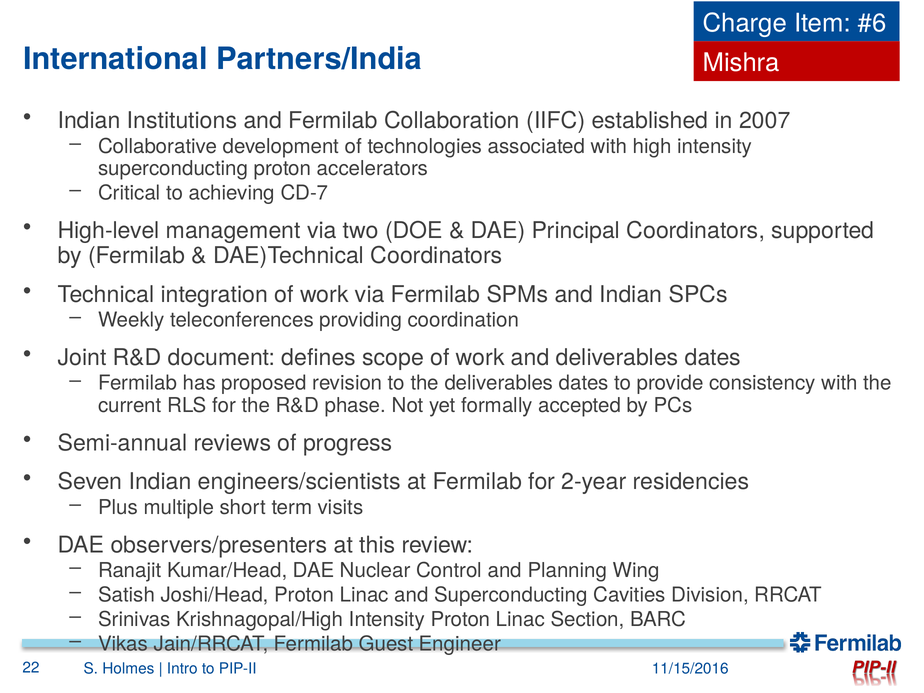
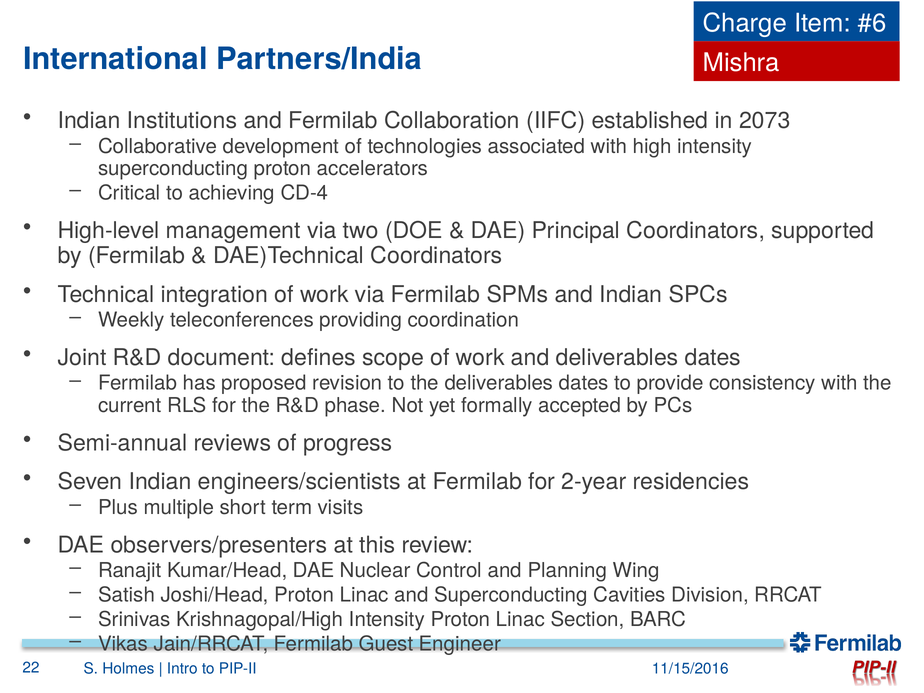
2007: 2007 -> 2073
CD-7: CD-7 -> CD-4
